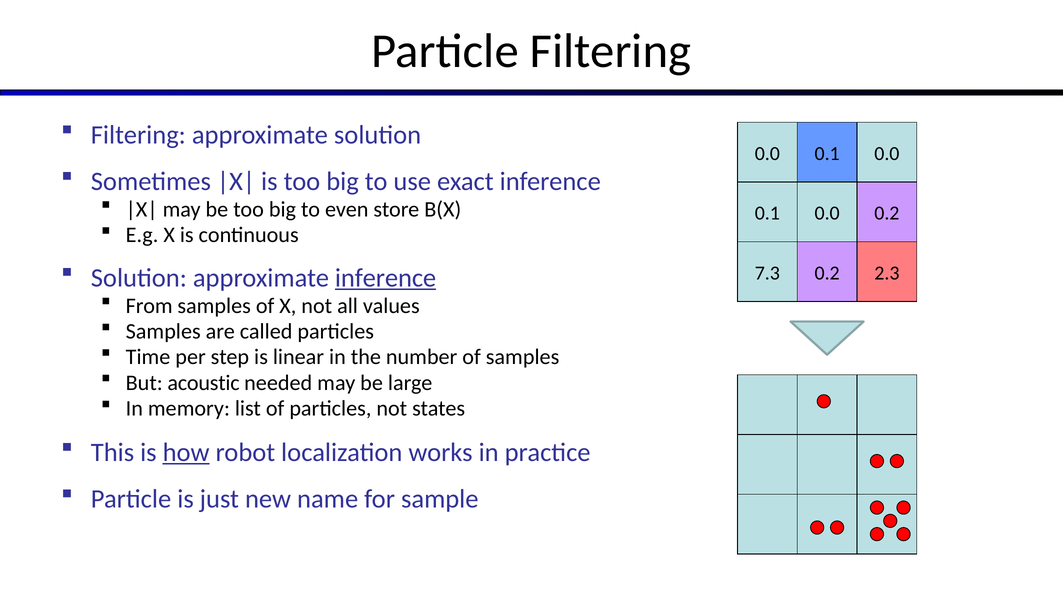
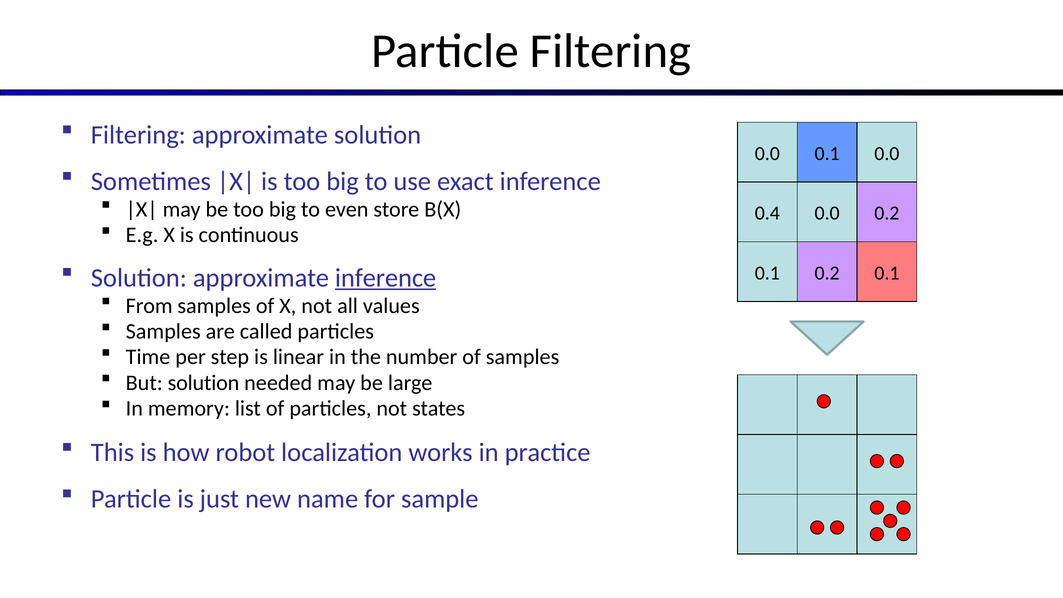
0.1 at (767, 213): 0.1 -> 0.4
7.3 at (767, 273): 7.3 -> 0.1
2.3 at (887, 273): 2.3 -> 0.1
But acoustic: acoustic -> solution
how underline: present -> none
